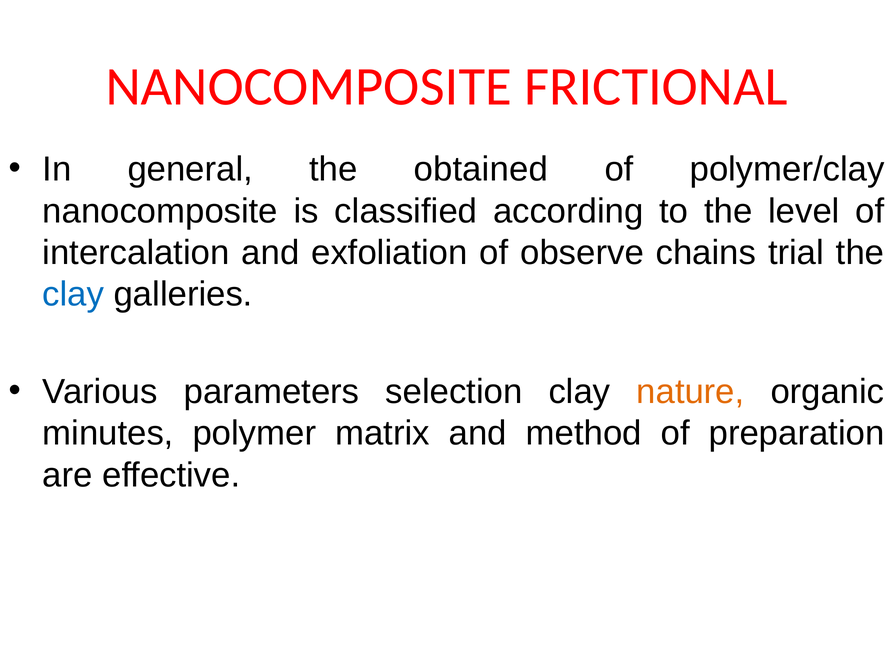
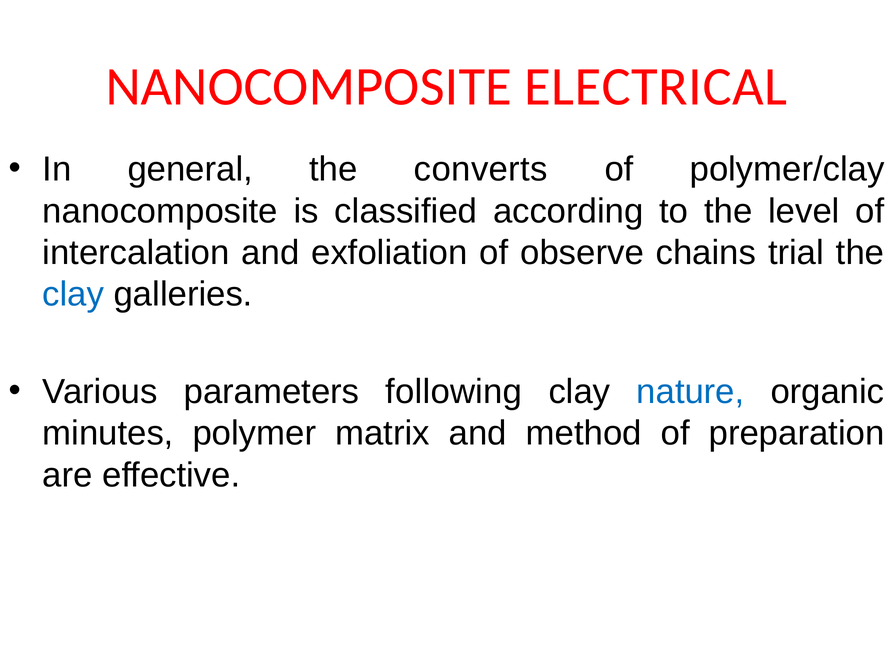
FRICTIONAL: FRICTIONAL -> ELECTRICAL
obtained: obtained -> converts
selection: selection -> following
nature colour: orange -> blue
